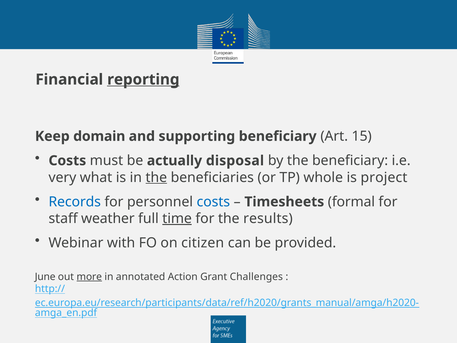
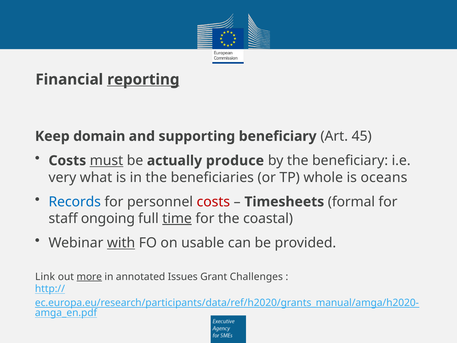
15: 15 -> 45
must underline: none -> present
disposal: disposal -> produce
the at (156, 177) underline: present -> none
project: project -> oceans
costs at (213, 202) colour: blue -> red
weather: weather -> ongoing
results: results -> coastal
with underline: none -> present
citizen: citizen -> usable
June: June -> Link
Action: Action -> Issues
